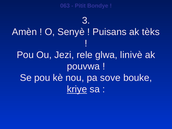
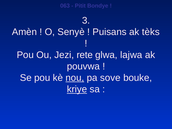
rele: rele -> rete
linivè: linivè -> lajwa
nou underline: none -> present
